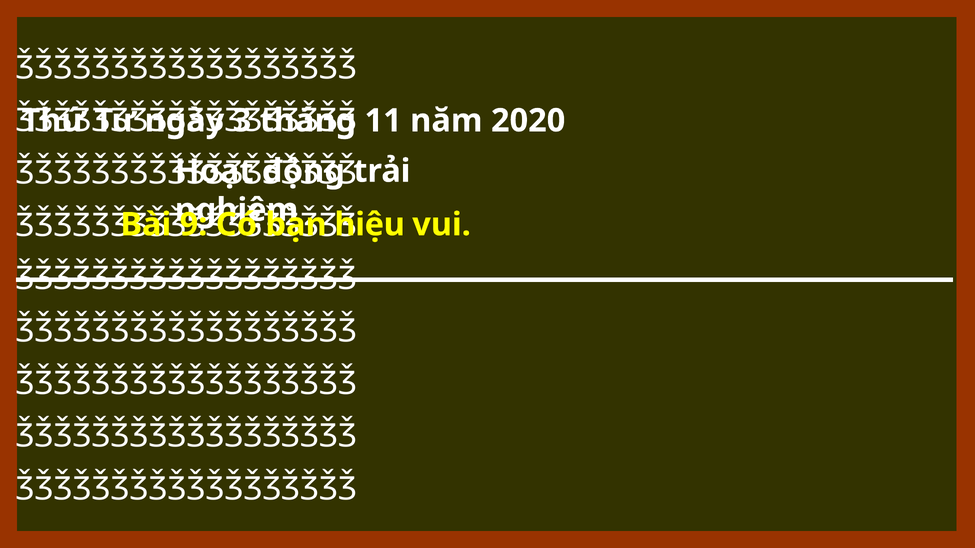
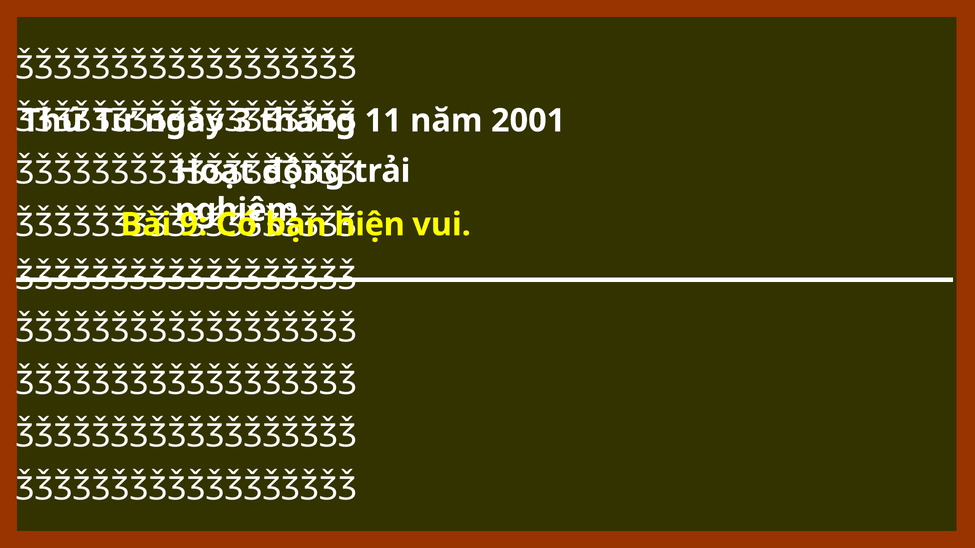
2020: 2020 -> 2001
hiệu: hiệu -> hiện
